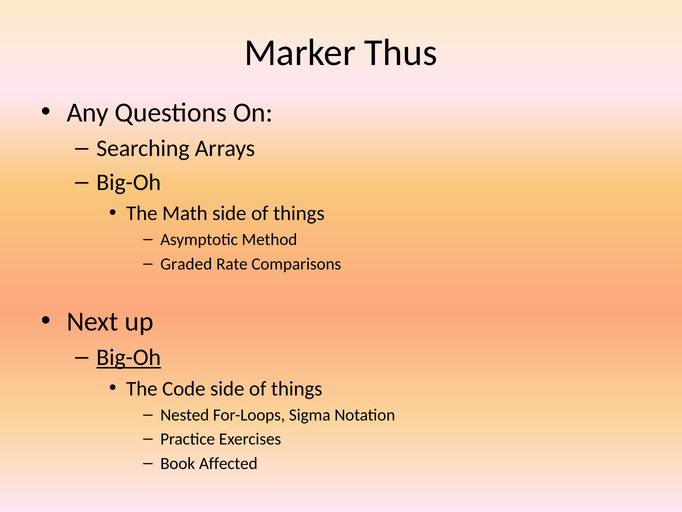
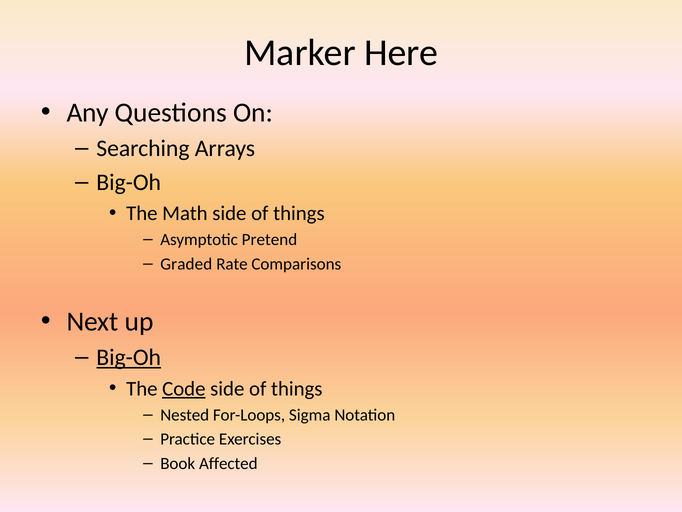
Thus: Thus -> Here
Method: Method -> Pretend
Code underline: none -> present
